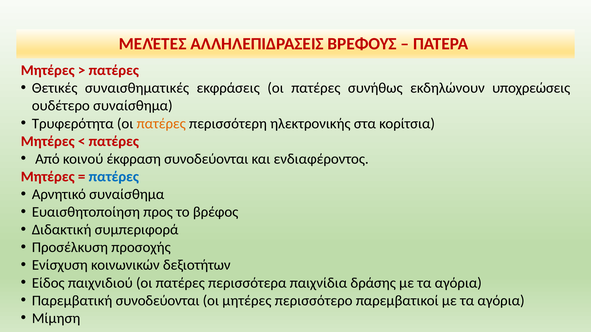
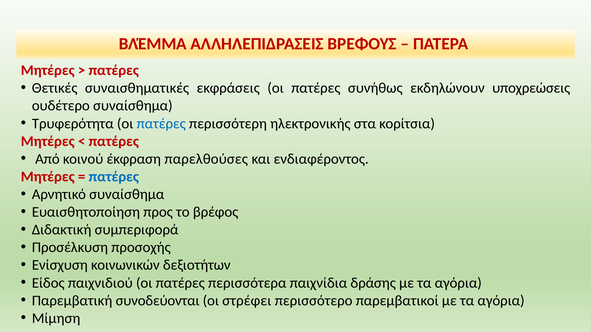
ΜΕΛΈΤΕΣ: ΜΕΛΈΤΕΣ -> ΒΛΈΜΜΑ
πατέρες at (161, 124) colour: orange -> blue
έκφραση συνοδεύονται: συνοδεύονται -> παρελθούσες
οι μητέρες: μητέρες -> στρέφει
